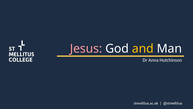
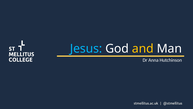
Jesus colour: pink -> light blue
